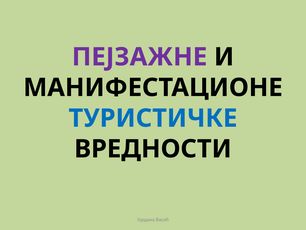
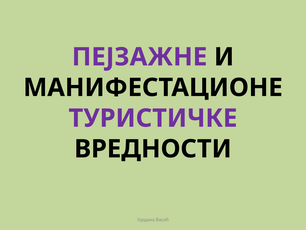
ТУРИСТИЧКЕ colour: blue -> purple
